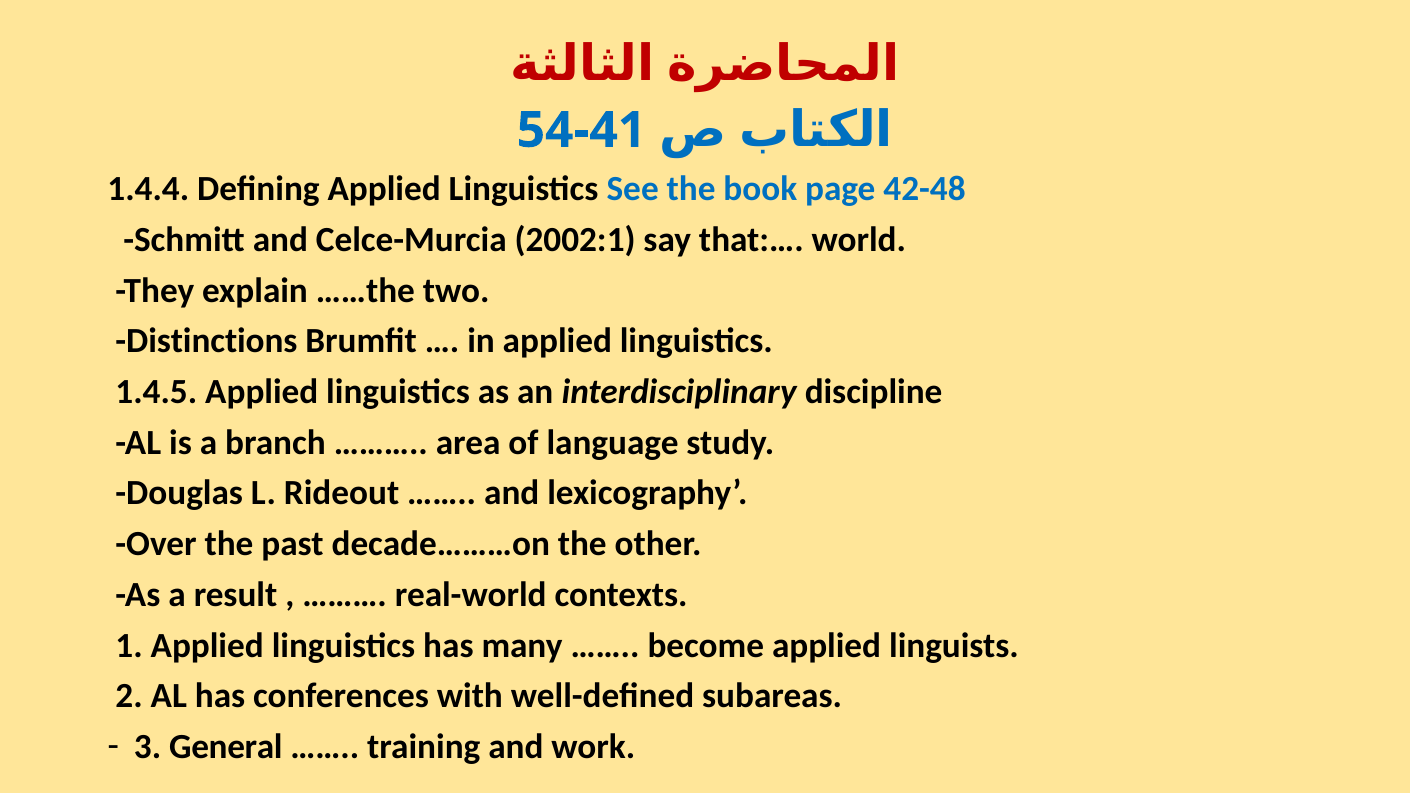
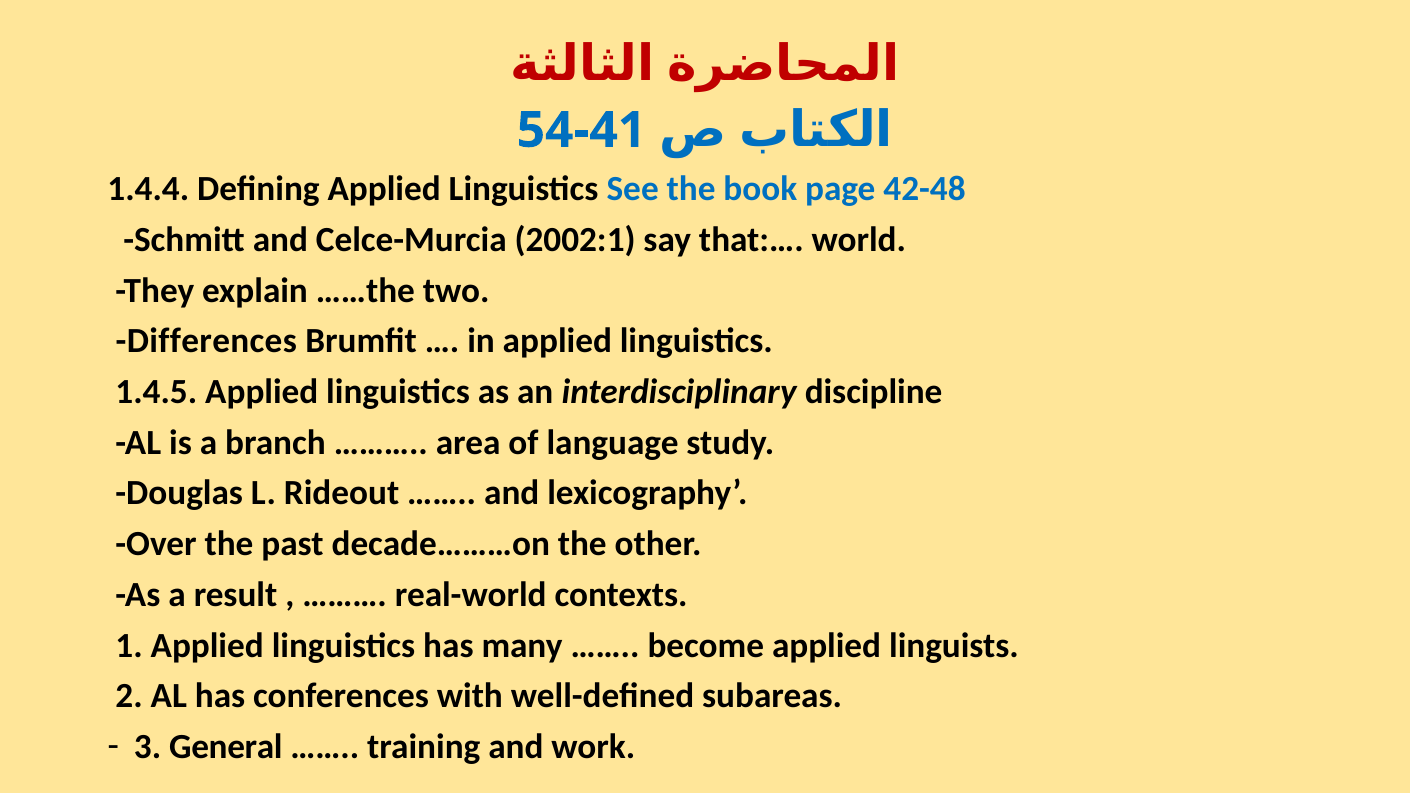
Distinctions: Distinctions -> Differences
